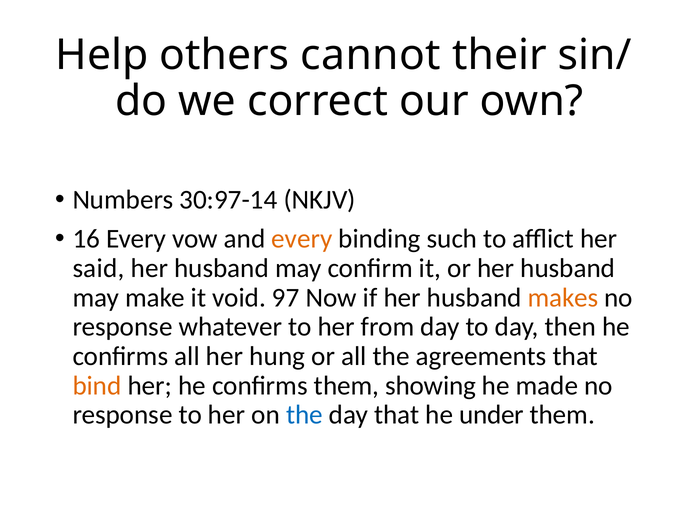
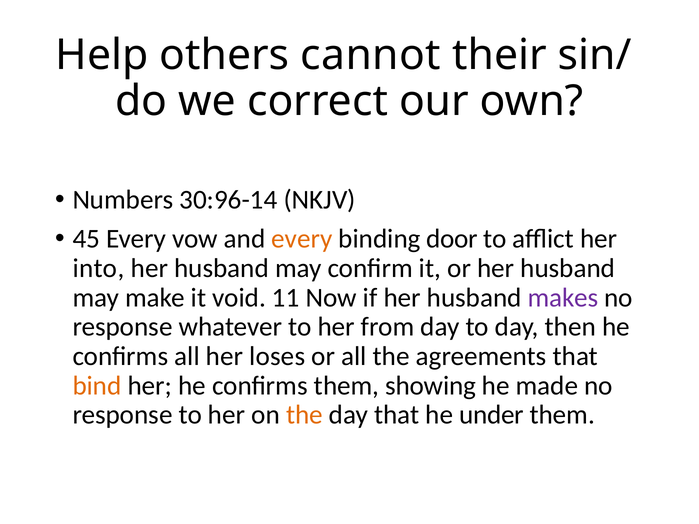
30:97-14: 30:97-14 -> 30:96-14
16: 16 -> 45
such: such -> door
said: said -> into
97: 97 -> 11
makes colour: orange -> purple
hung: hung -> loses
the at (304, 415) colour: blue -> orange
